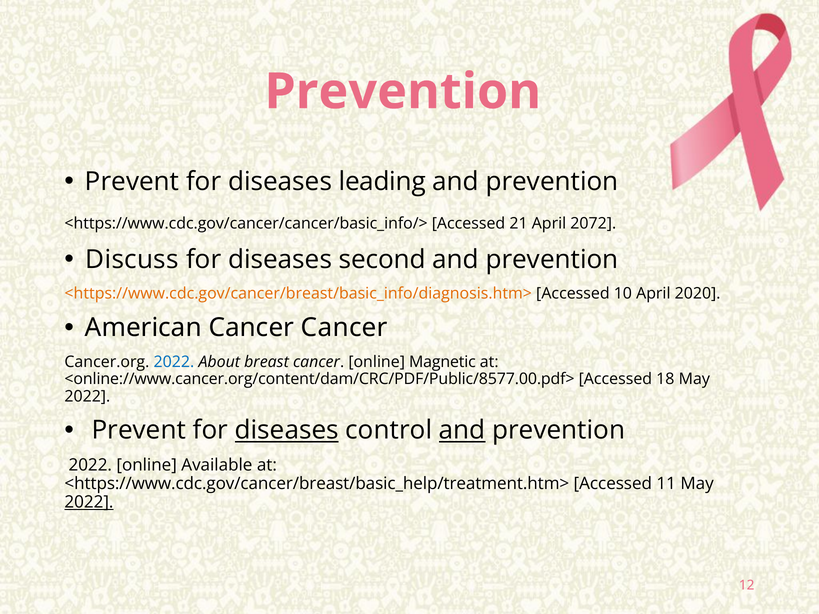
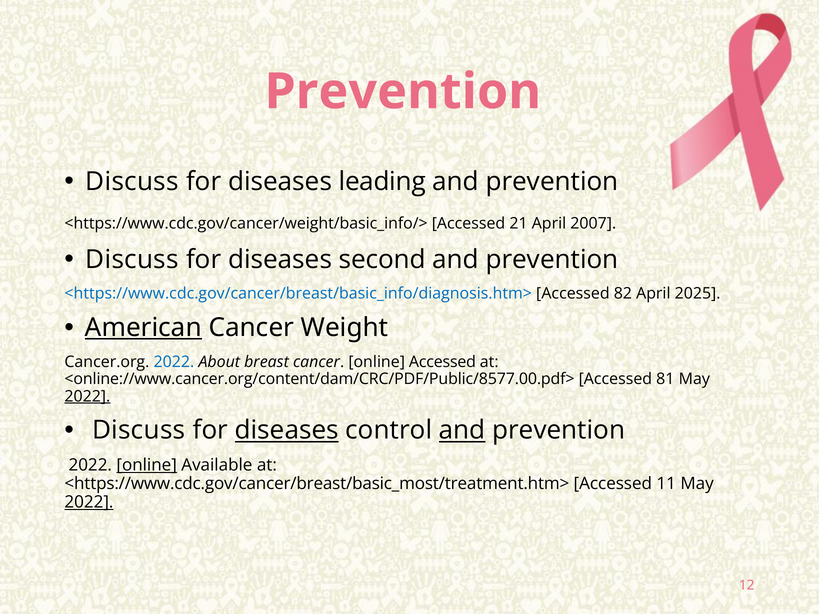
Prevent at (132, 182): Prevent -> Discuss
<https://www.cdc.gov/cancer/cancer/basic_info/>: <https://www.cdc.gov/cancer/cancer/basic_info/> -> <https://www.cdc.gov/cancer/weight/basic_info/>
2072: 2072 -> 2007
<https://www.cdc.gov/cancer/breast/basic_info/diagnosis.htm> colour: orange -> blue
10: 10 -> 82
2020: 2020 -> 2025
American underline: none -> present
Cancer Cancer: Cancer -> Weight
online Magnetic: Magnetic -> Accessed
18: 18 -> 81
2022 at (87, 396) underline: none -> present
Prevent at (139, 431): Prevent -> Discuss
online at (147, 465) underline: none -> present
<https://www.cdc.gov/cancer/breast/basic_help/treatment.htm>: <https://www.cdc.gov/cancer/breast/basic_help/treatment.htm> -> <https://www.cdc.gov/cancer/breast/basic_most/treatment.htm>
